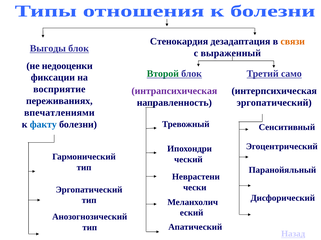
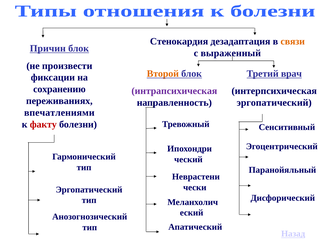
Выгоды: Выгоды -> Причин
недооценки: недооценки -> произвести
Второй colour: green -> orange
само: само -> врач
восприятие: восприятие -> сохранению
факту colour: blue -> red
